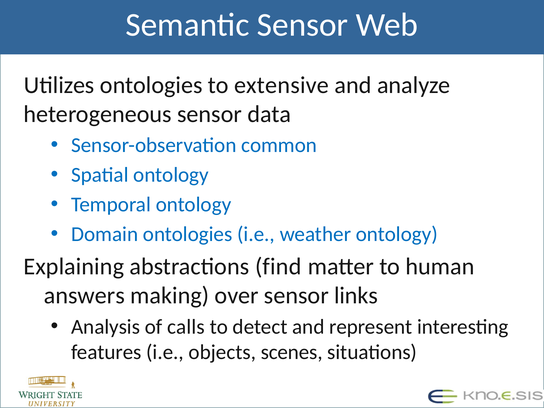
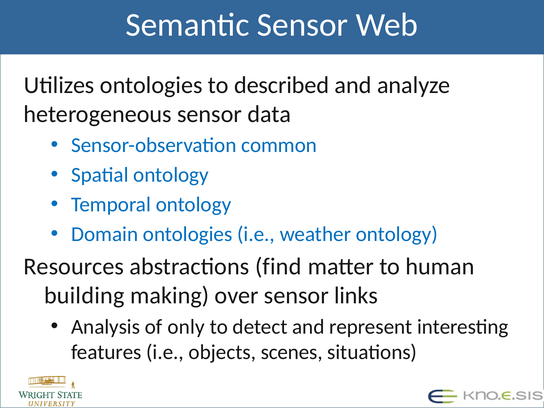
extensive: extensive -> described
Explaining: Explaining -> Resources
answers: answers -> building
calls: calls -> only
